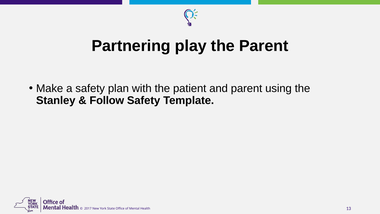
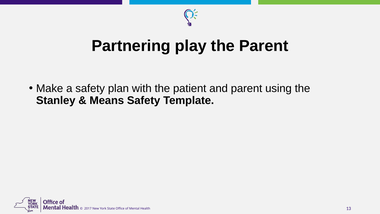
Follow: Follow -> Means
